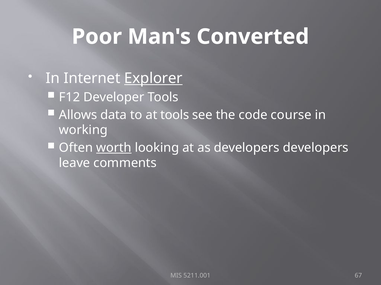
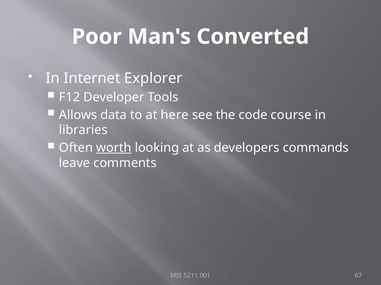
Explorer underline: present -> none
at tools: tools -> here
working: working -> libraries
developers developers: developers -> commands
